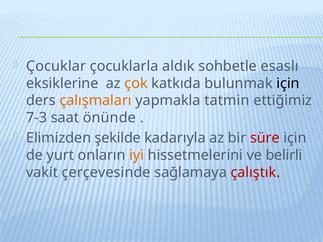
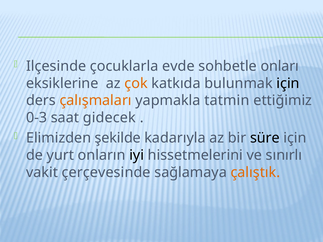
Çocuklar: Çocuklar -> Ilçesinde
aldık: aldık -> evde
esaslı: esaslı -> onları
7-3: 7-3 -> 0-3
önünde: önünde -> gidecek
süre colour: red -> black
iyi colour: orange -> black
belirli: belirli -> sınırlı
çalıştık colour: red -> orange
